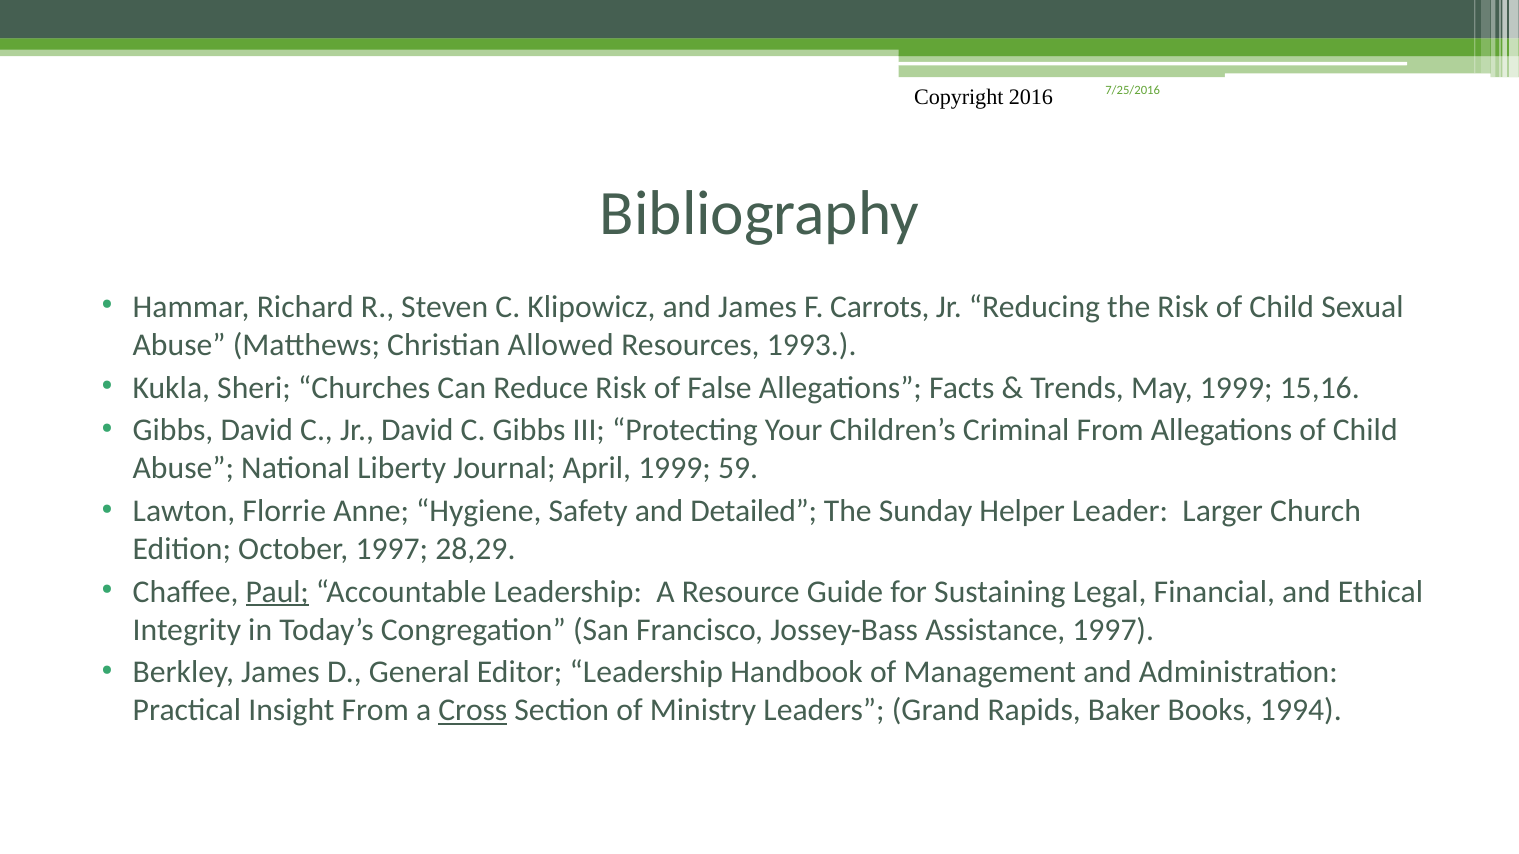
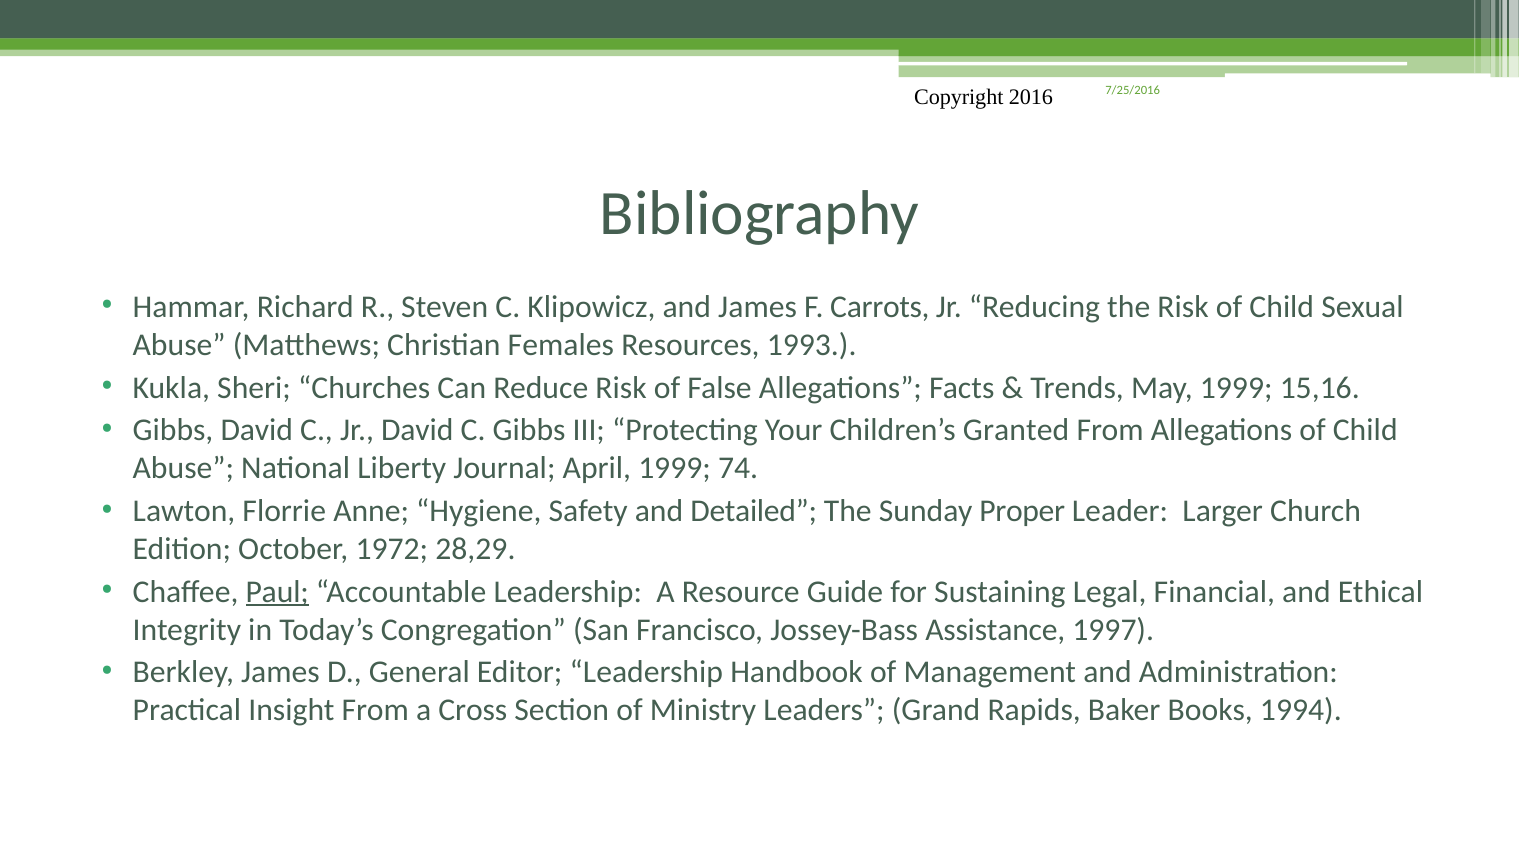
Allowed: Allowed -> Females
Criminal: Criminal -> Granted
59: 59 -> 74
Helper: Helper -> Proper
October 1997: 1997 -> 1972
Cross underline: present -> none
